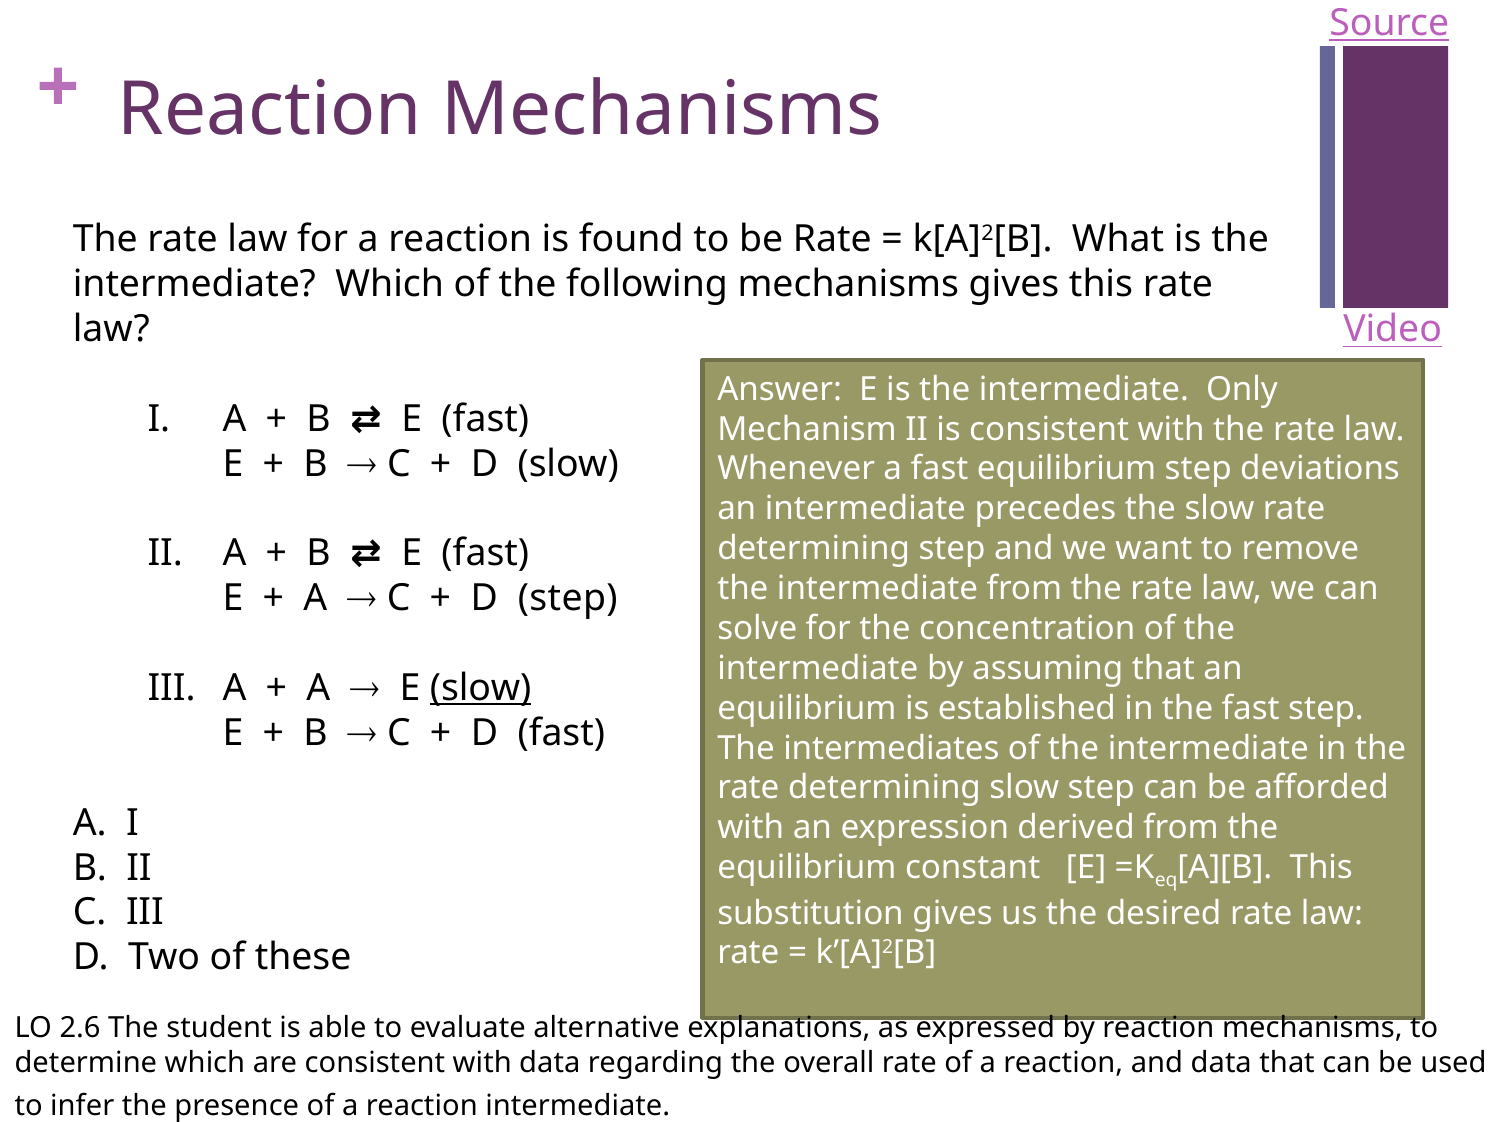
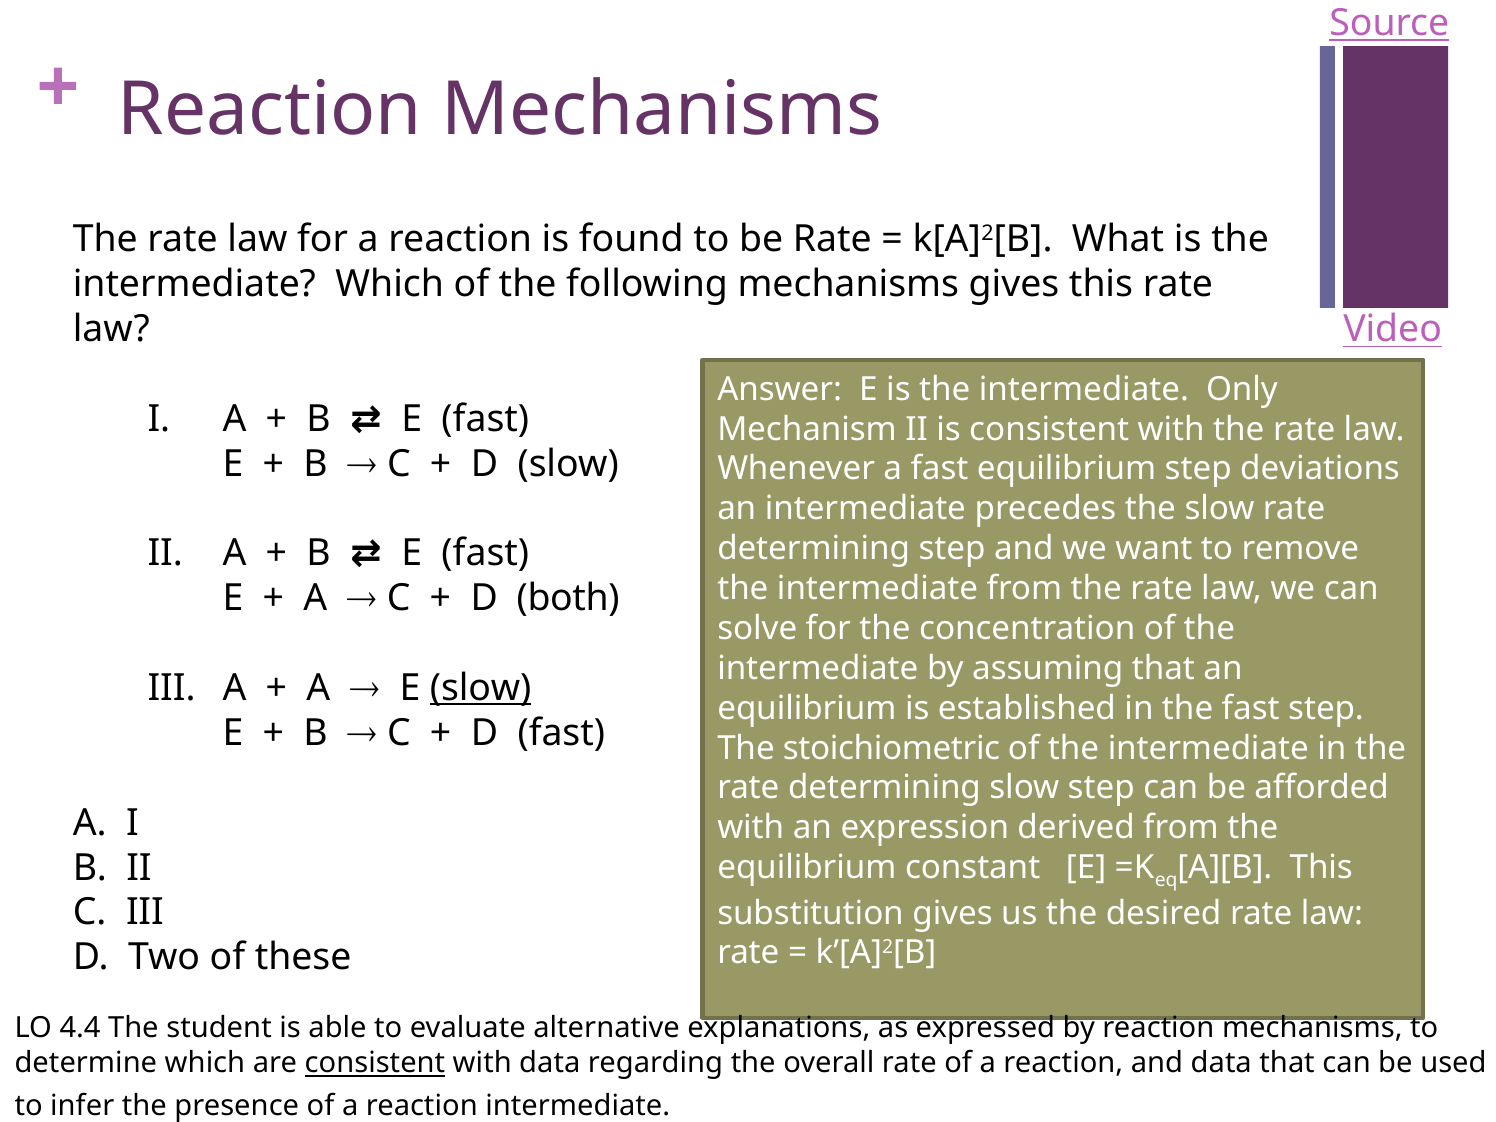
D step: step -> both
intermediates: intermediates -> stoichiometric
2.6: 2.6 -> 4.4
consistent at (375, 1063) underline: none -> present
